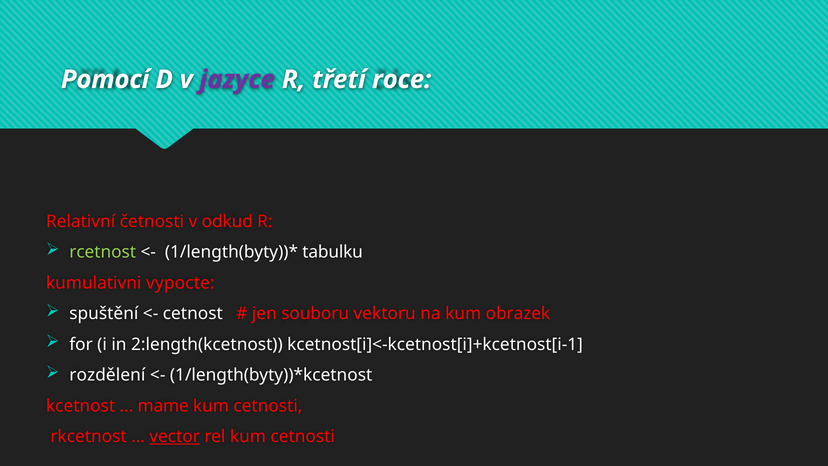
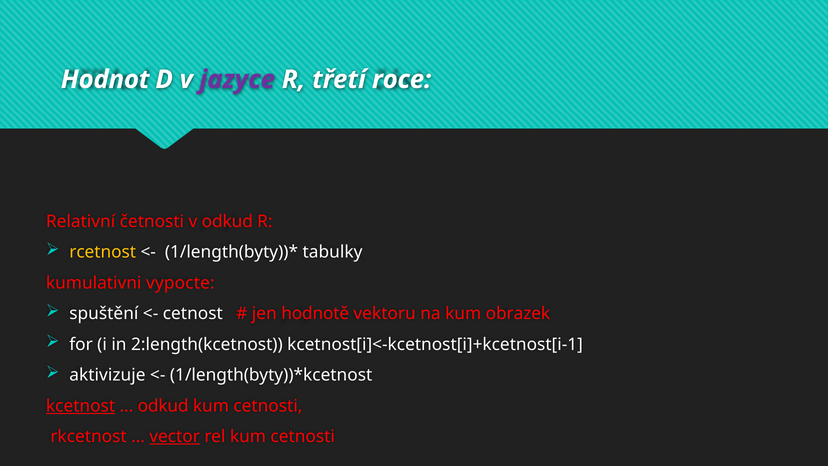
Pomocí: Pomocí -> Hodnot
rcetnost colour: light green -> yellow
tabulku: tabulku -> tabulky
souboru: souboru -> hodnotě
rozdělení: rozdělení -> aktivizuje
kcetnost underline: none -> present
mame at (163, 406): mame -> odkud
